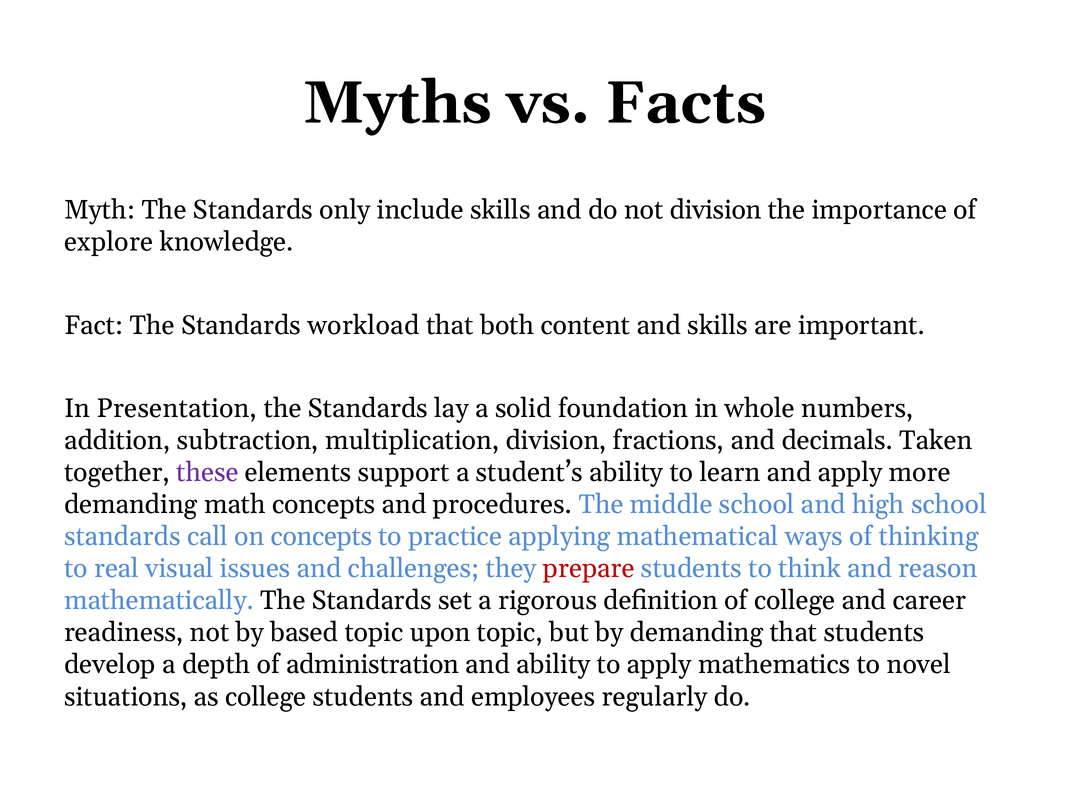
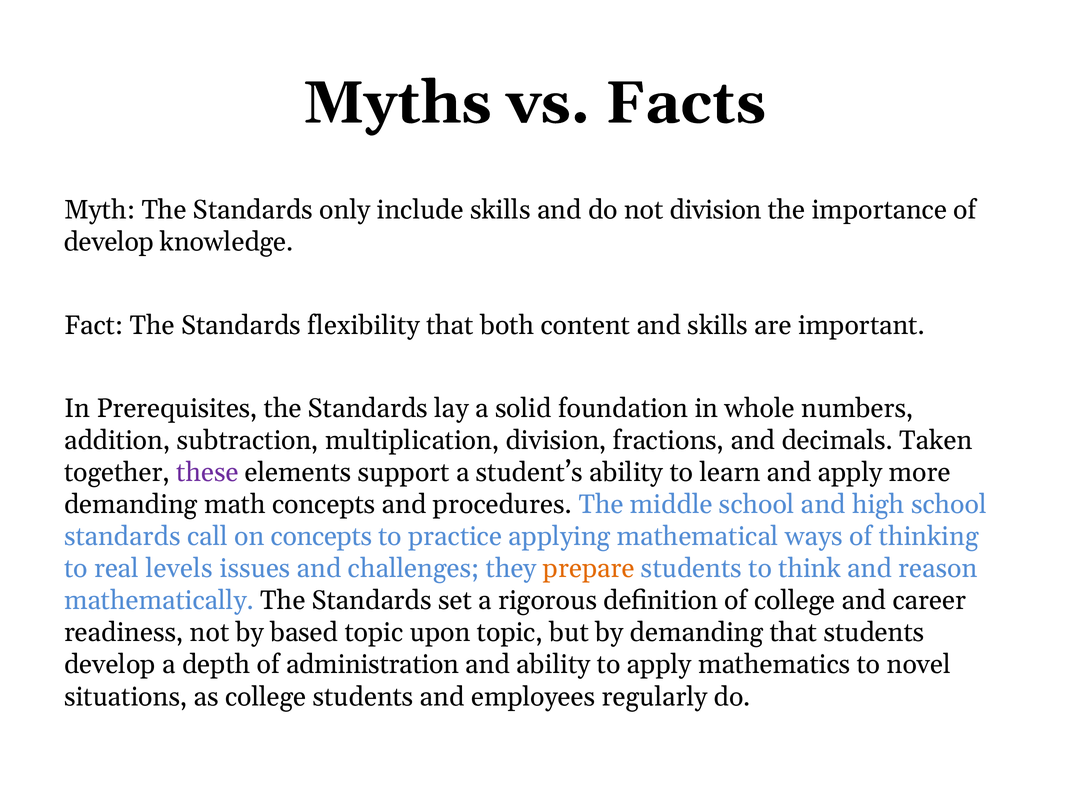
explore at (109, 242): explore -> develop
workload: workload -> flexibility
Presentation: Presentation -> Prerequisites
visual: visual -> levels
prepare colour: red -> orange
